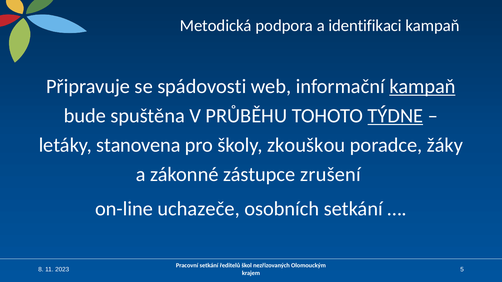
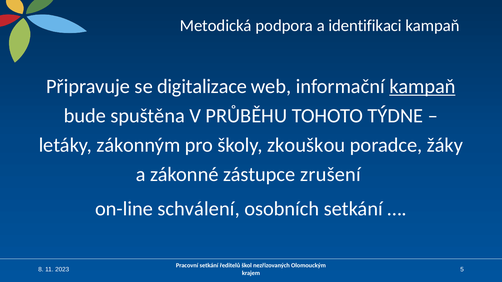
spádovosti: spádovosti -> digitalizace
TÝDNE underline: present -> none
stanovena: stanovena -> zákonným
uchazeče: uchazeče -> schválení
